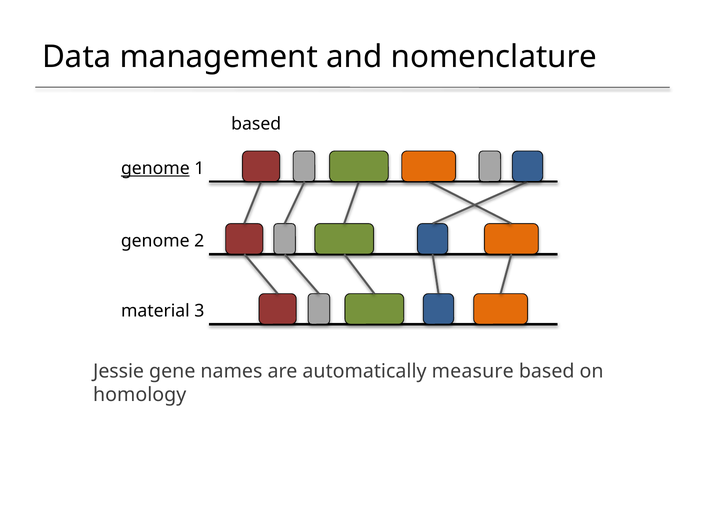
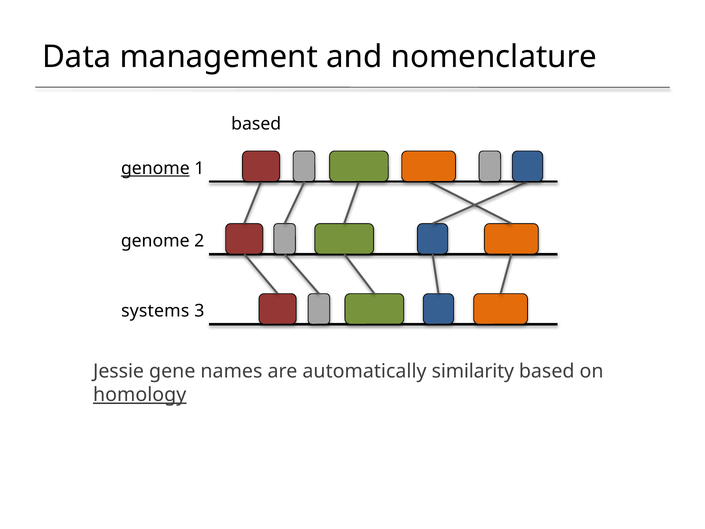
material: material -> systems
measure: measure -> similarity
homology underline: none -> present
